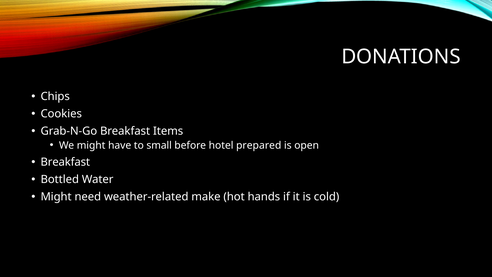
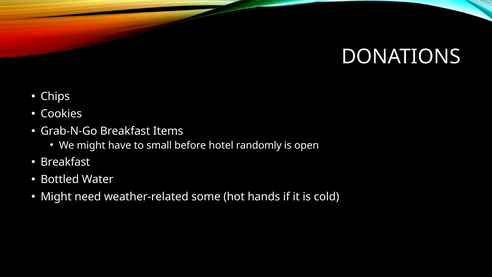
prepared: prepared -> randomly
make: make -> some
